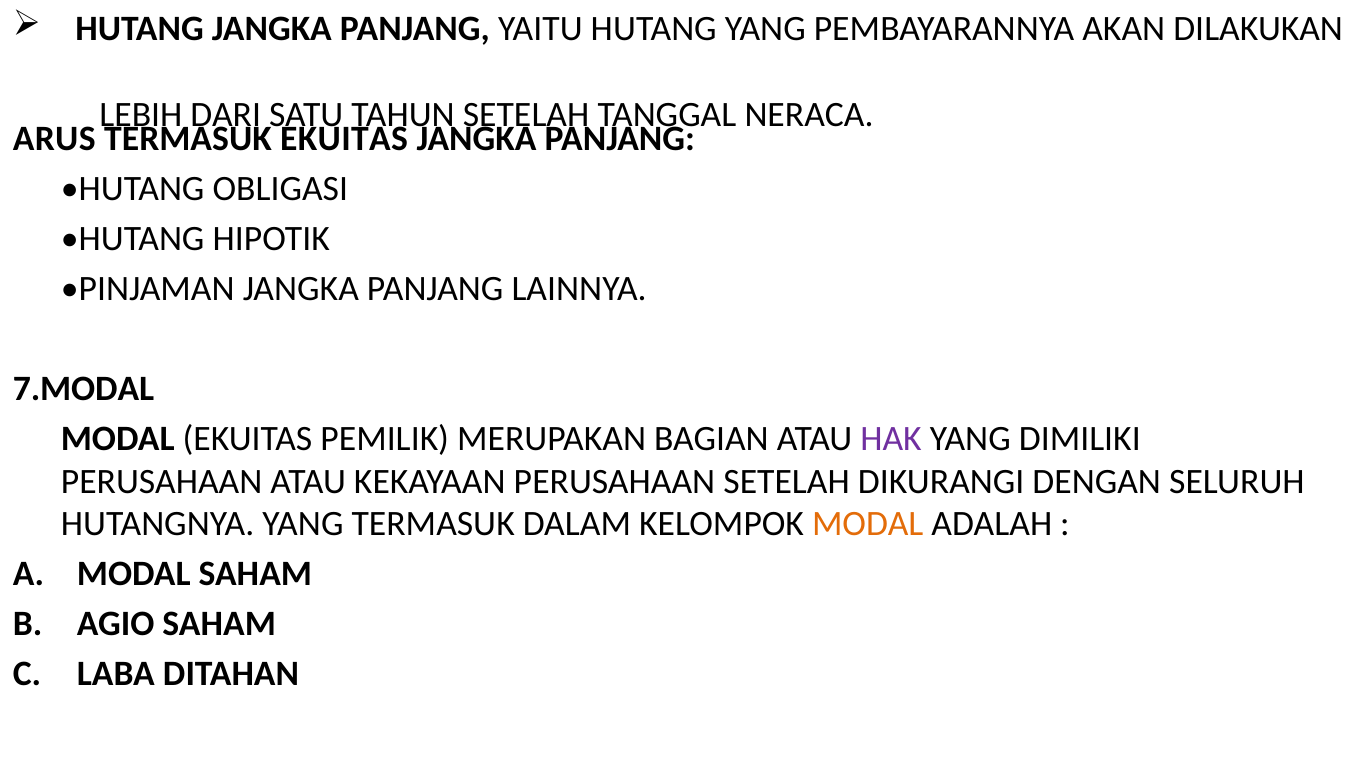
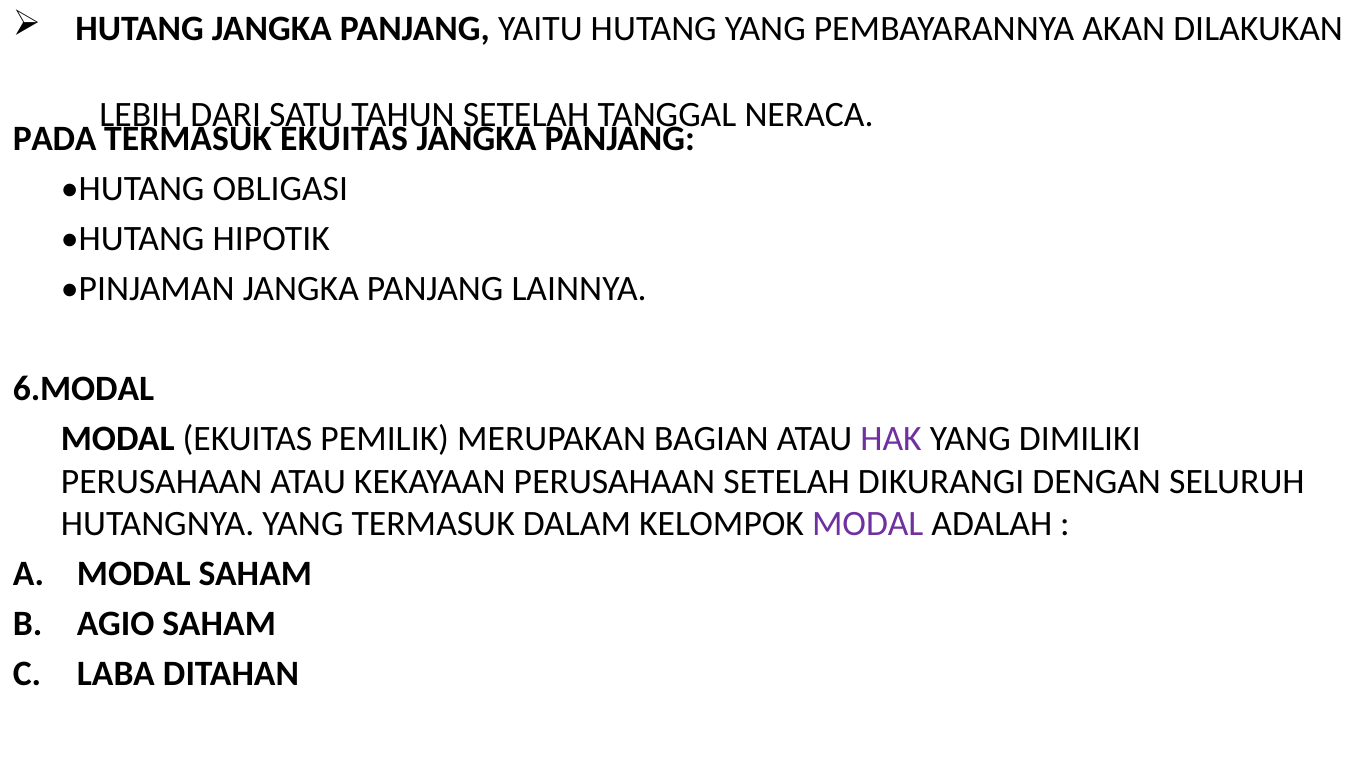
ARUS: ARUS -> PADA
7.MODAL: 7.MODAL -> 6.MODAL
MODAL at (868, 524) colour: orange -> purple
